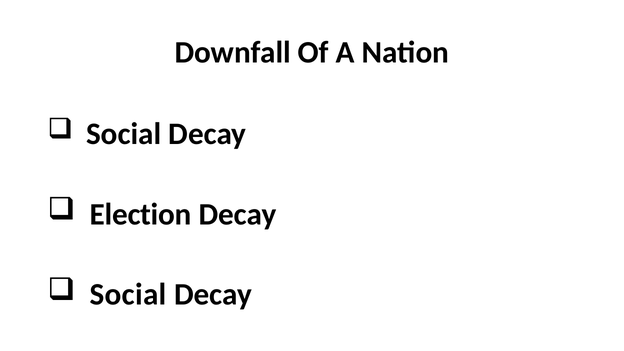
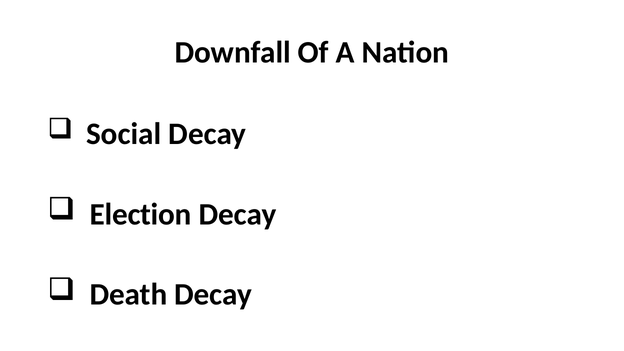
Social at (128, 295): Social -> Death
